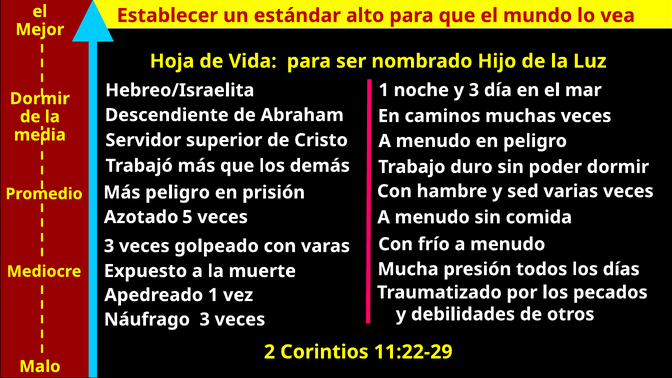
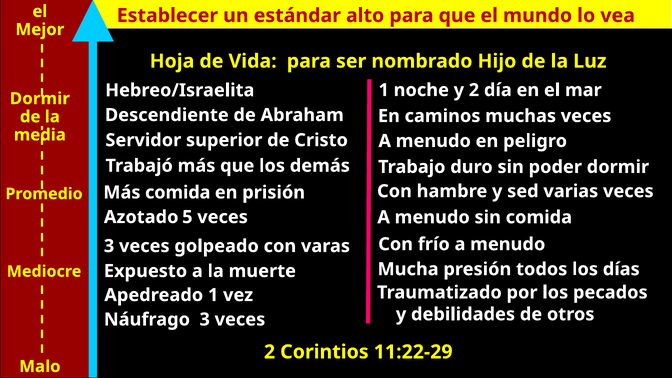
y 3: 3 -> 2
Más peligro: peligro -> comida
